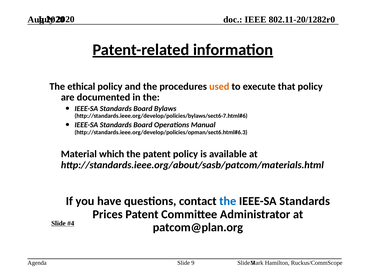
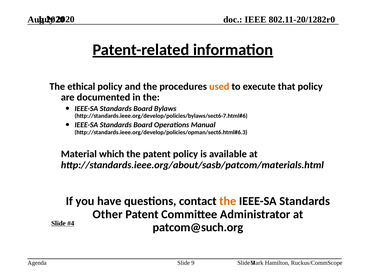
the at (228, 201) colour: blue -> orange
Prices: Prices -> Other
patcom@plan.org: patcom@plan.org -> patcom@such.org
